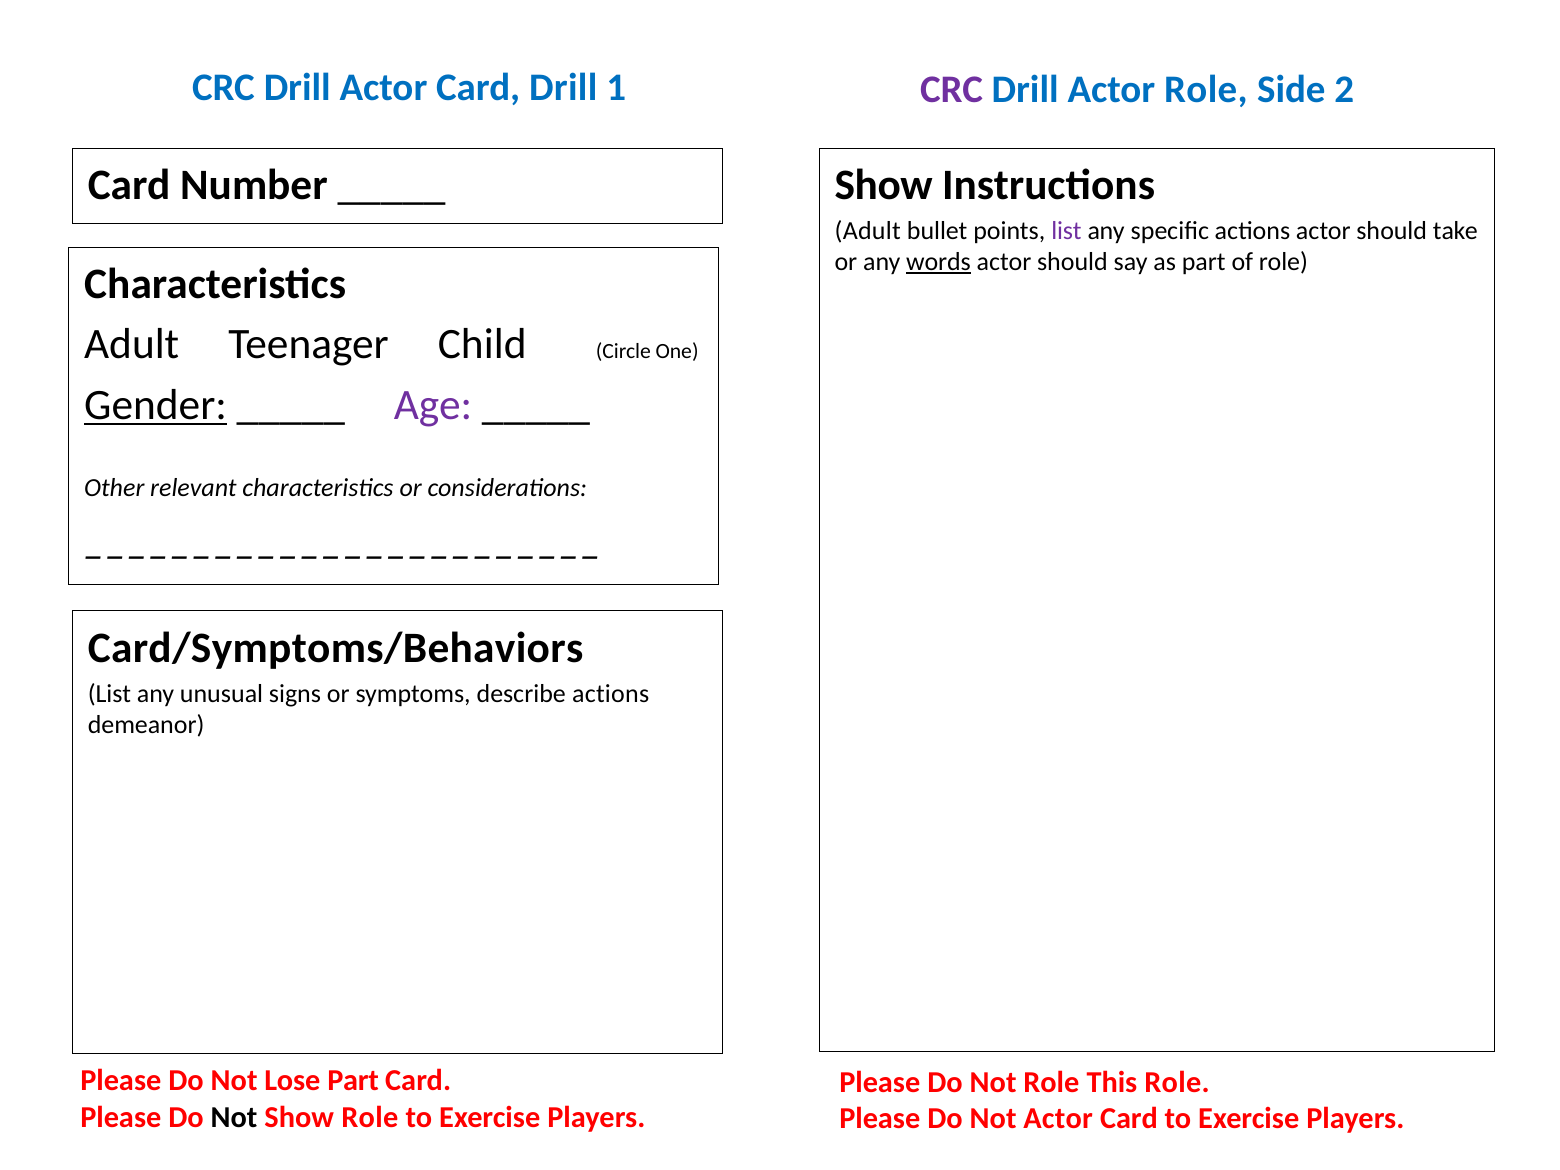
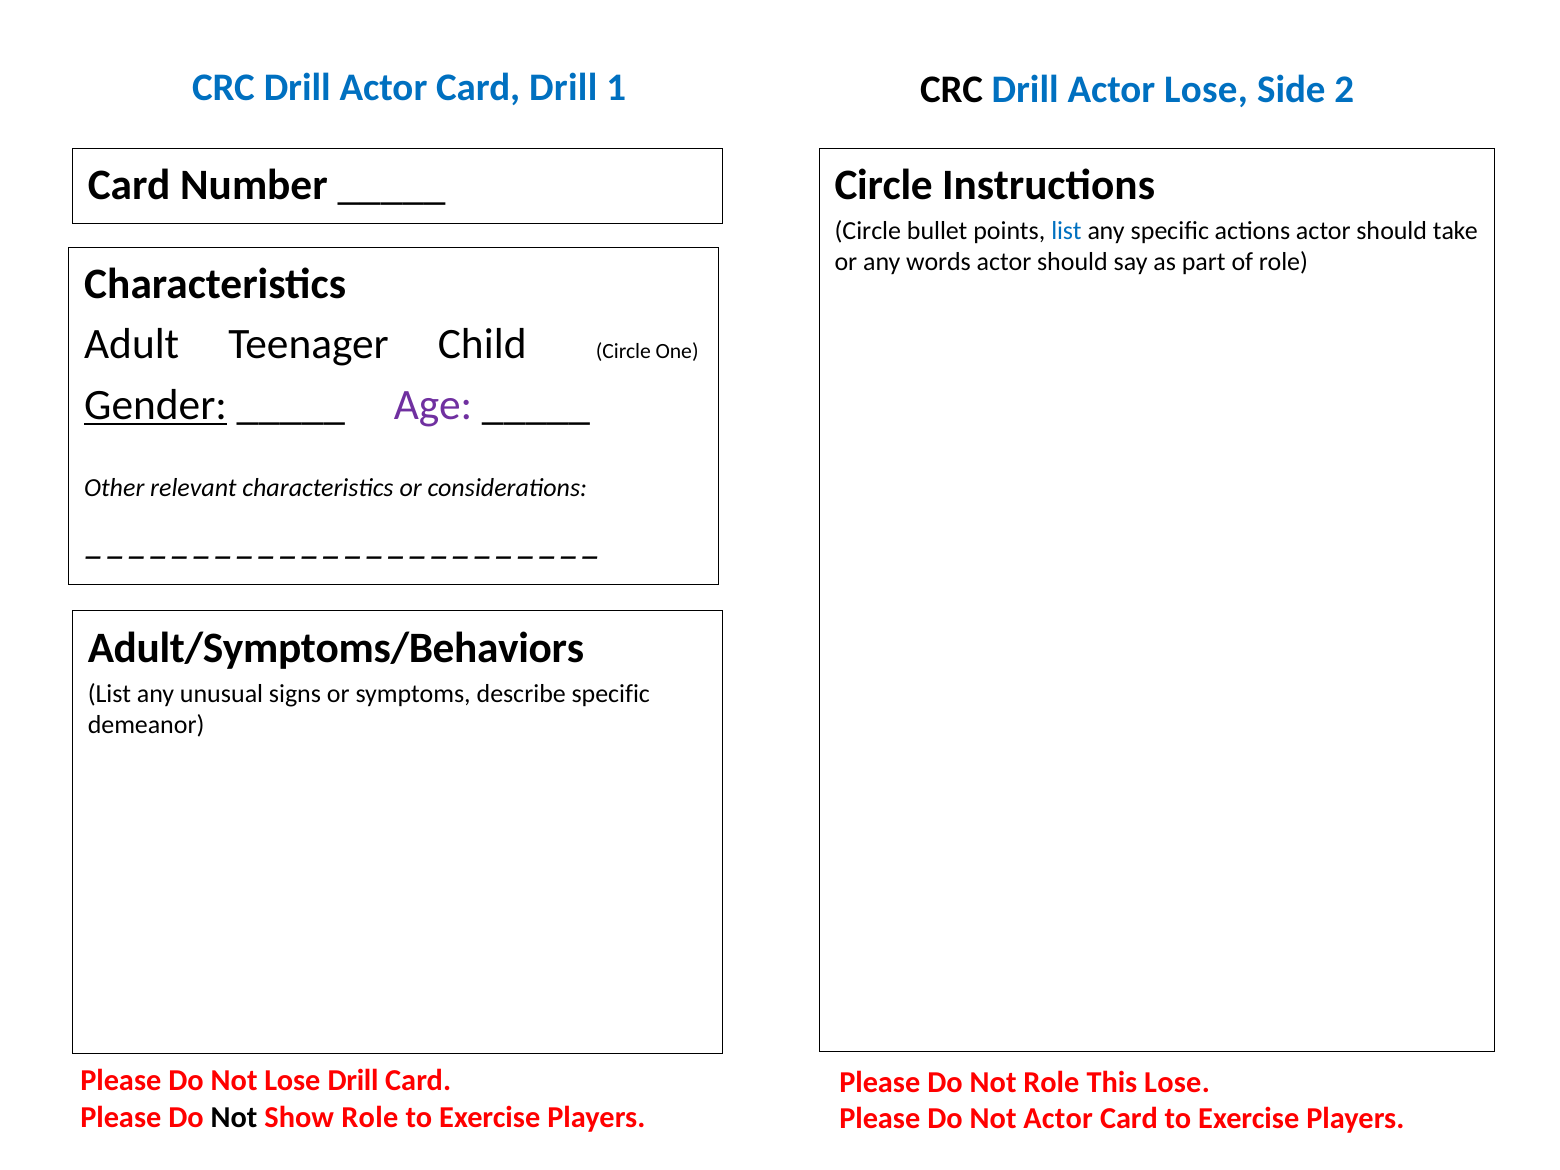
CRC at (952, 90) colour: purple -> black
Actor Role: Role -> Lose
Show at (884, 185): Show -> Circle
Adult at (868, 231): Adult -> Circle
list at (1066, 231) colour: purple -> blue
words underline: present -> none
Card/Symptoms/Behaviors: Card/Symptoms/Behaviors -> Adult/Symptoms/Behaviors
describe actions: actions -> specific
Lose Part: Part -> Drill
This Role: Role -> Lose
